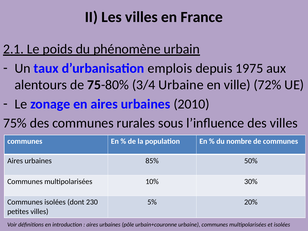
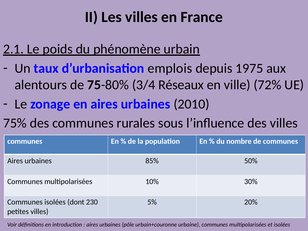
3/4 Urbaine: Urbaine -> Réseaux
